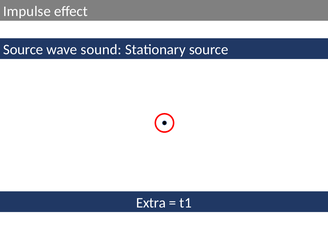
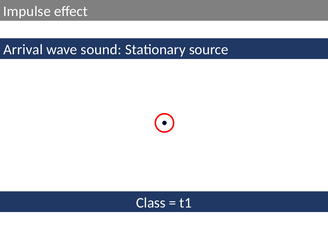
Source at (23, 50): Source -> Arrival
Extra: Extra -> Class
